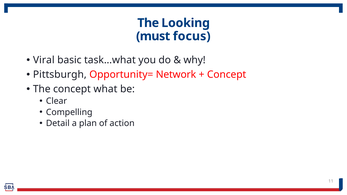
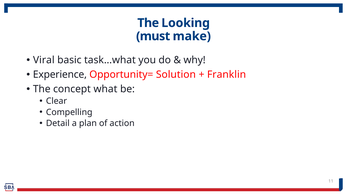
focus: focus -> make
Pittsburgh: Pittsburgh -> Experience
Network: Network -> Solution
Concept at (227, 75): Concept -> Franklin
